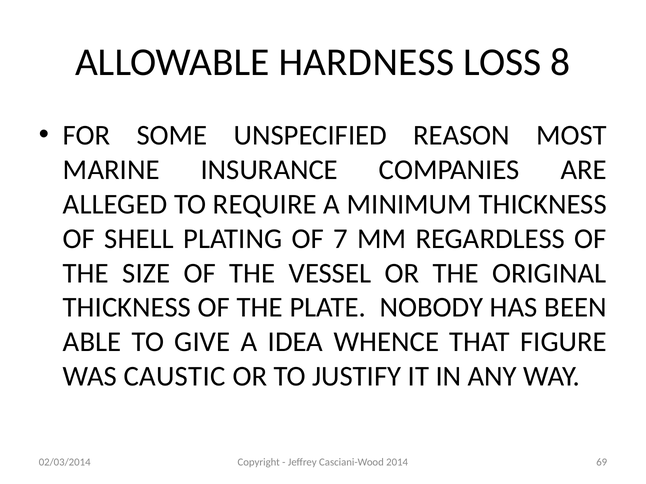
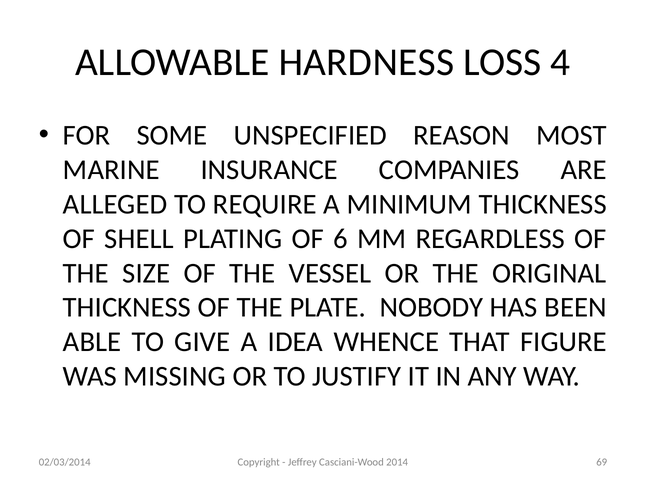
8: 8 -> 4
7: 7 -> 6
CAUSTIC: CAUSTIC -> MISSING
